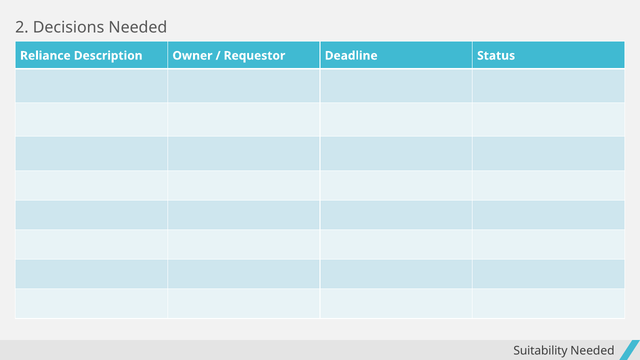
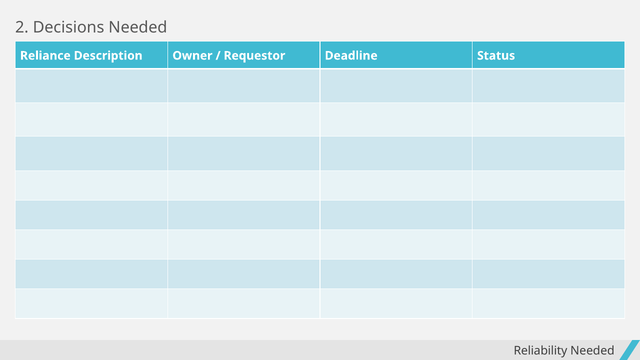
Suitability: Suitability -> Reliability
